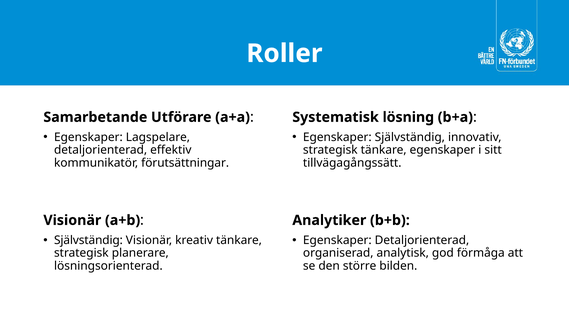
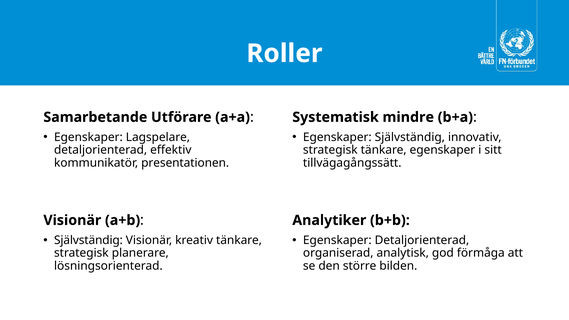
lösning: lösning -> mindre
förutsättningar: förutsättningar -> presentationen
